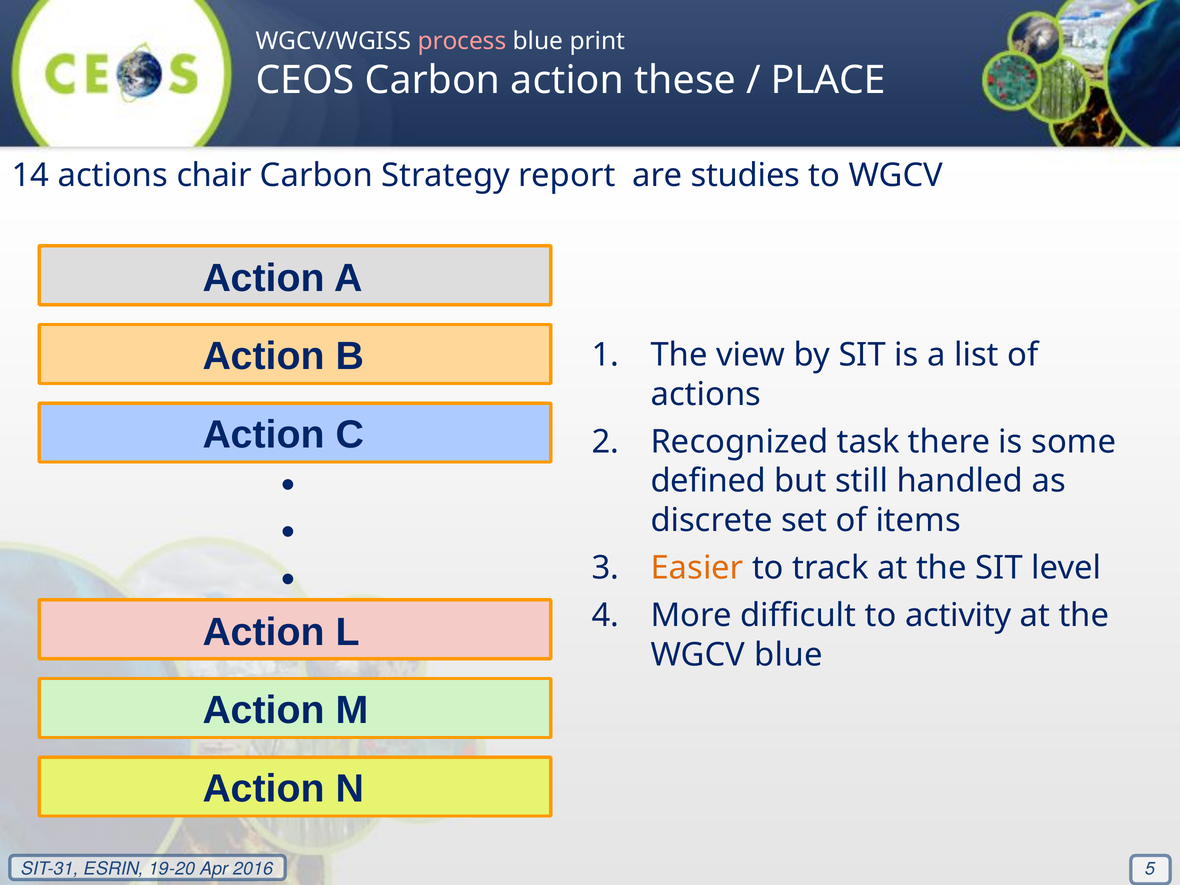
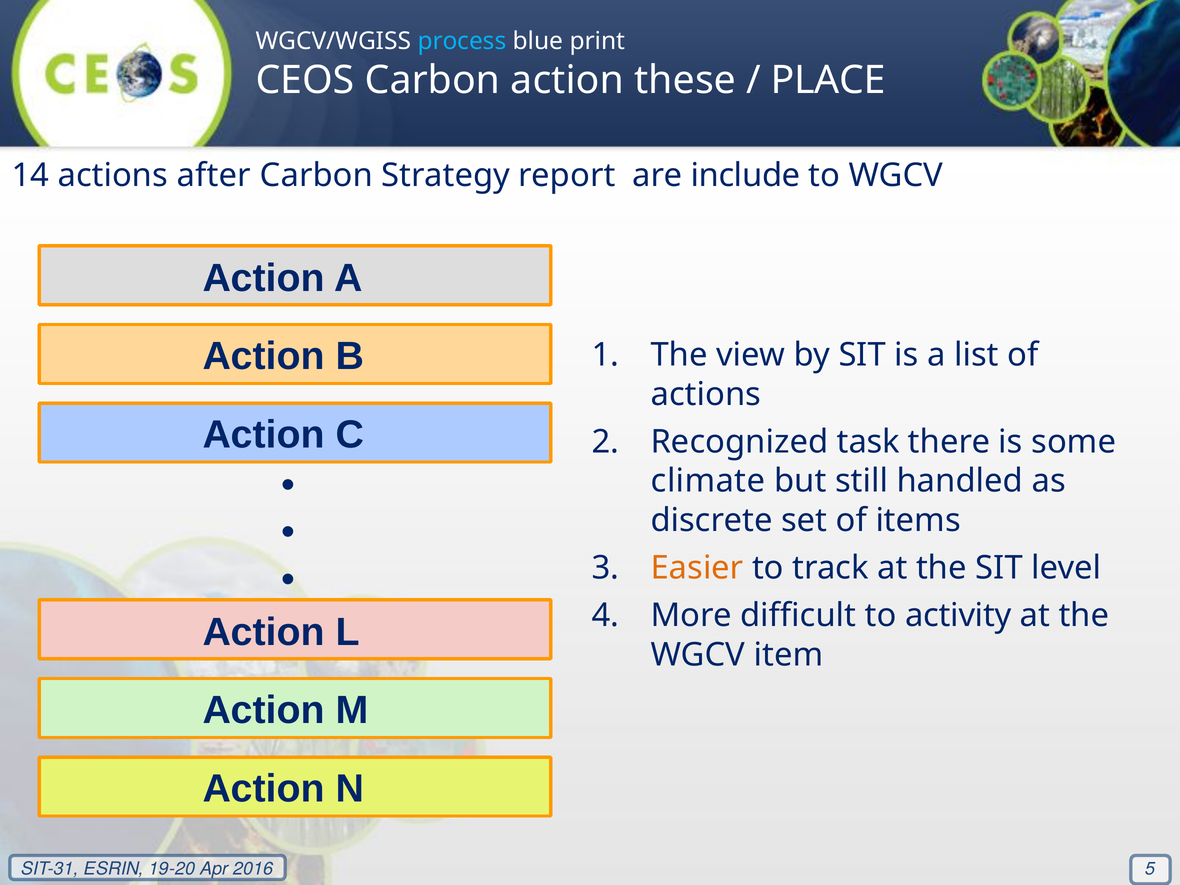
process colour: pink -> light blue
chair: chair -> after
studies: studies -> include
defined: defined -> climate
WGCV blue: blue -> item
